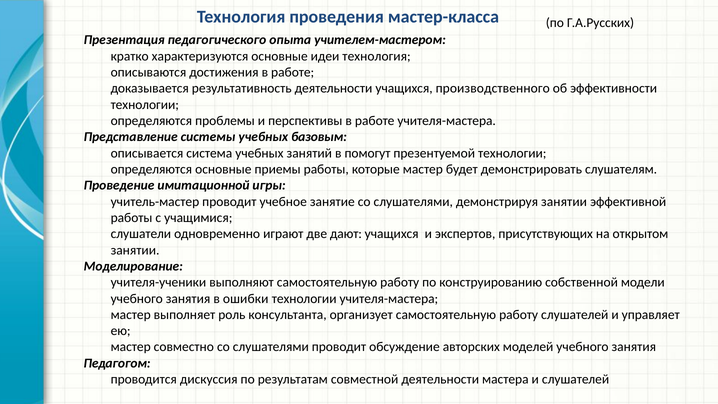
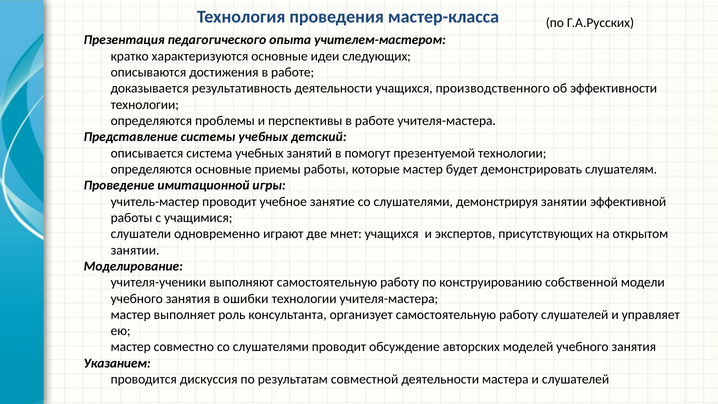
идеи технология: технология -> следующих
базовым: базовым -> детский
дают: дают -> мнет
Педагогом: Педагогом -> Указанием
